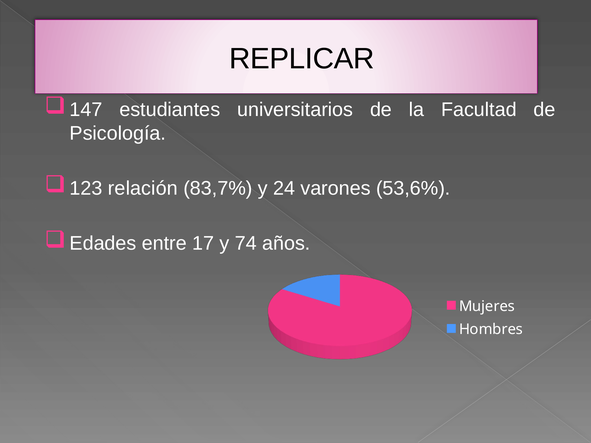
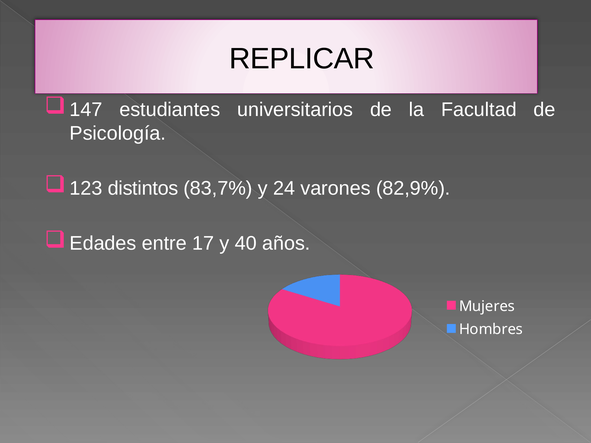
relación: relación -> distintos
53,6%: 53,6% -> 82,9%
74: 74 -> 40
